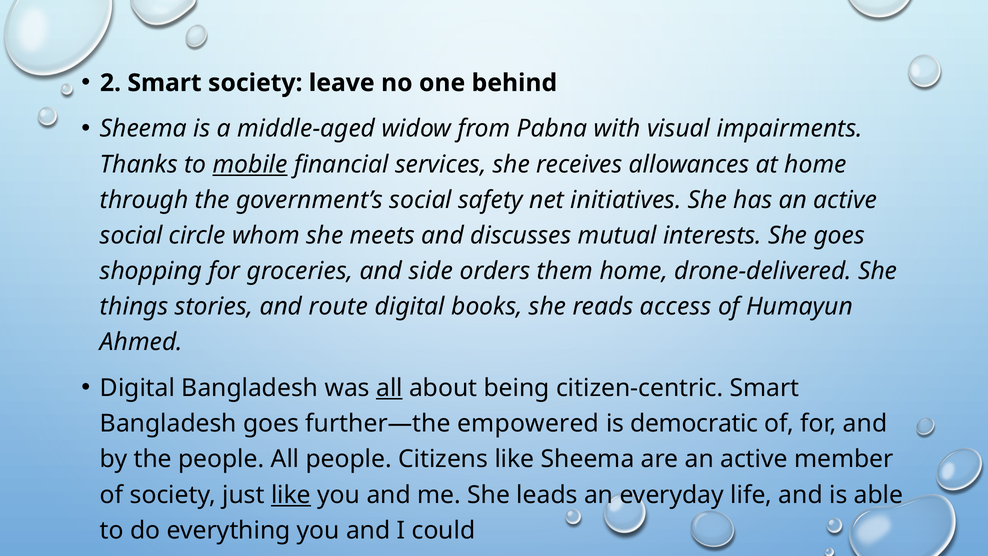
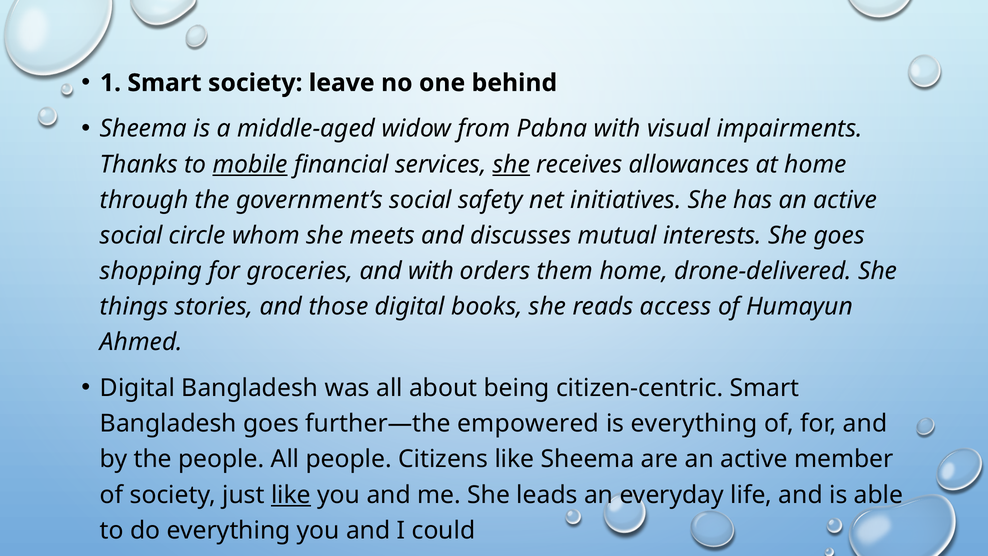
2: 2 -> 1
she at (511, 164) underline: none -> present
and side: side -> with
route: route -> those
all at (389, 388) underline: present -> none
is democratic: democratic -> everything
